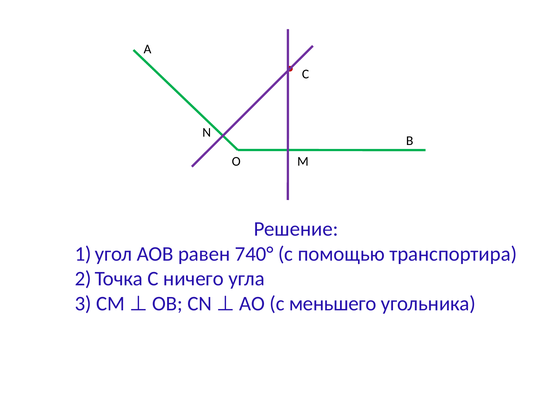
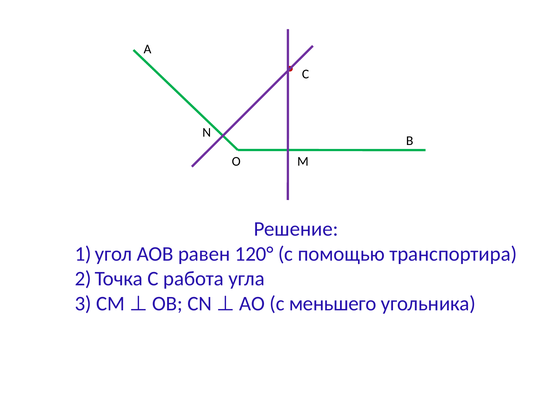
740°: 740° -> 120°
ничего: ничего -> работа
